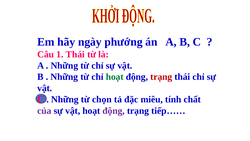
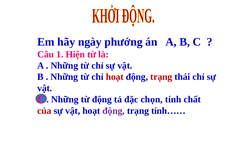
1 Thái: Thái -> Hiện
hoạt at (115, 77) colour: green -> red
từ chọn: chọn -> động
miêu: miêu -> chọn
của colour: purple -> red
tiếp……: tiếp…… -> tính……
